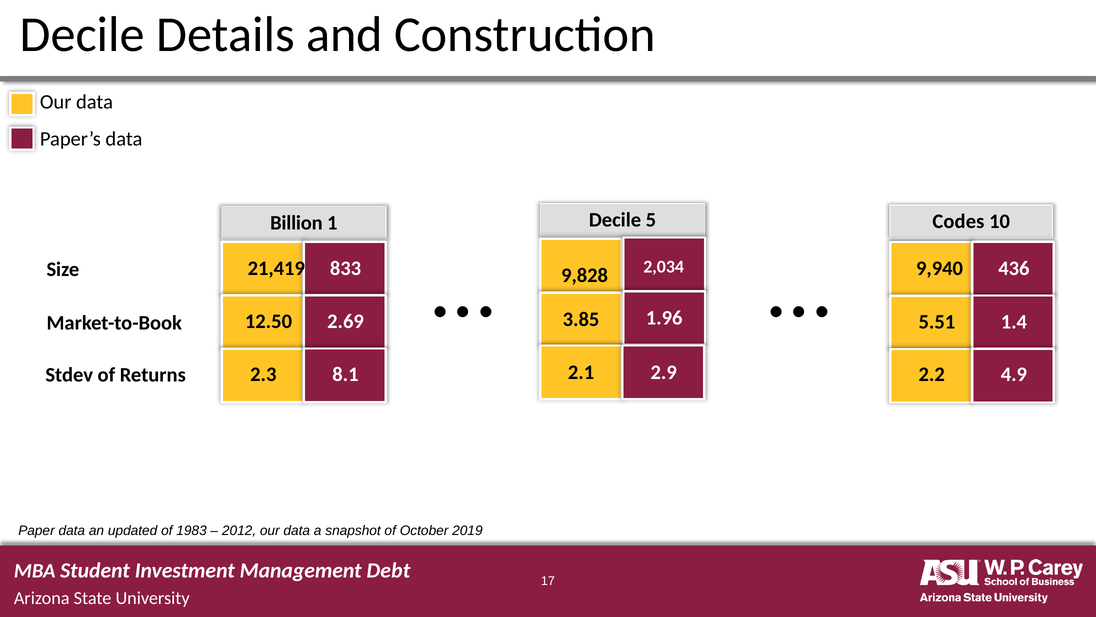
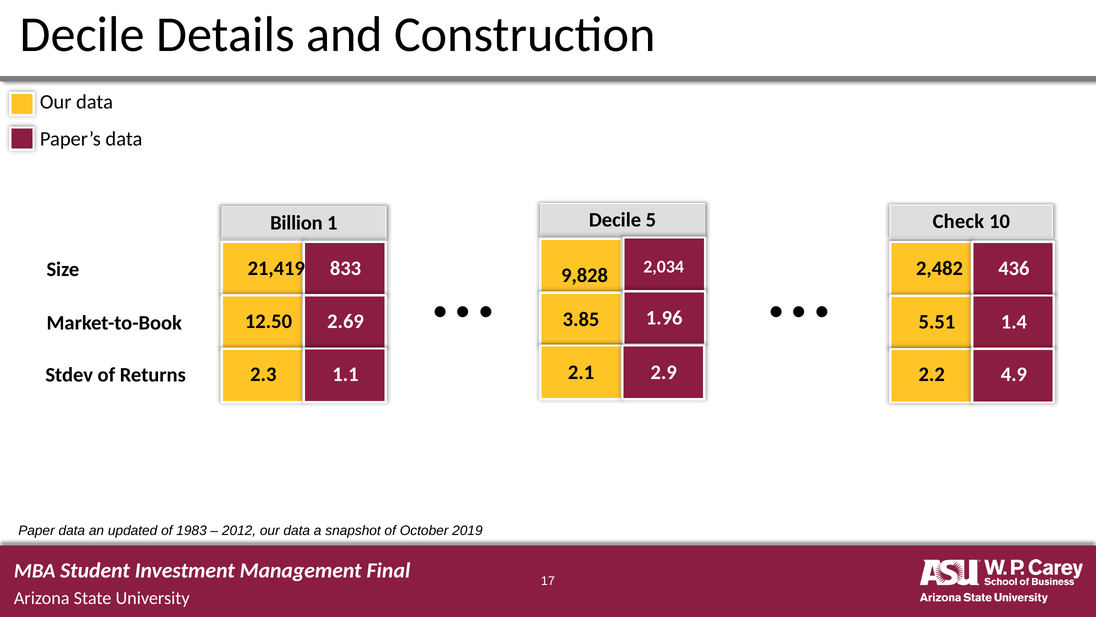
Codes: Codes -> Check
9,940: 9,940 -> 2,482
8.1: 8.1 -> 1.1
Debt: Debt -> Final
